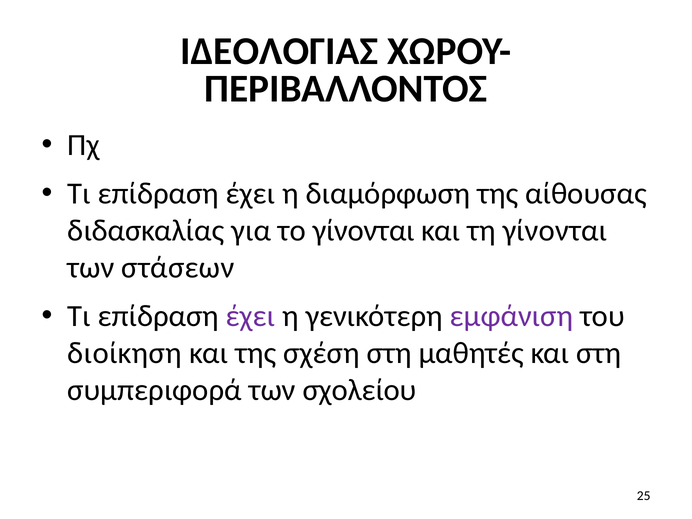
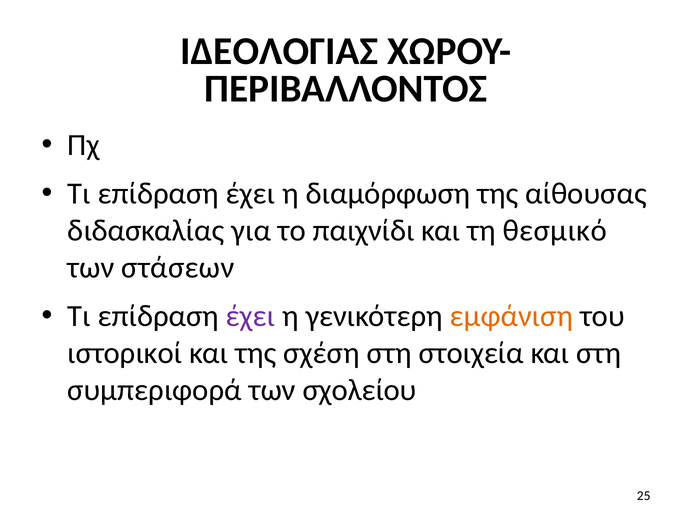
το γίνονται: γίνονται -> παιχνίδι
τη γίνονται: γίνονται -> θεσμικό
εμφάνιση colour: purple -> orange
διοίκηση: διοίκηση -> ιστορικοί
μαθητές: μαθητές -> στοιχεία
